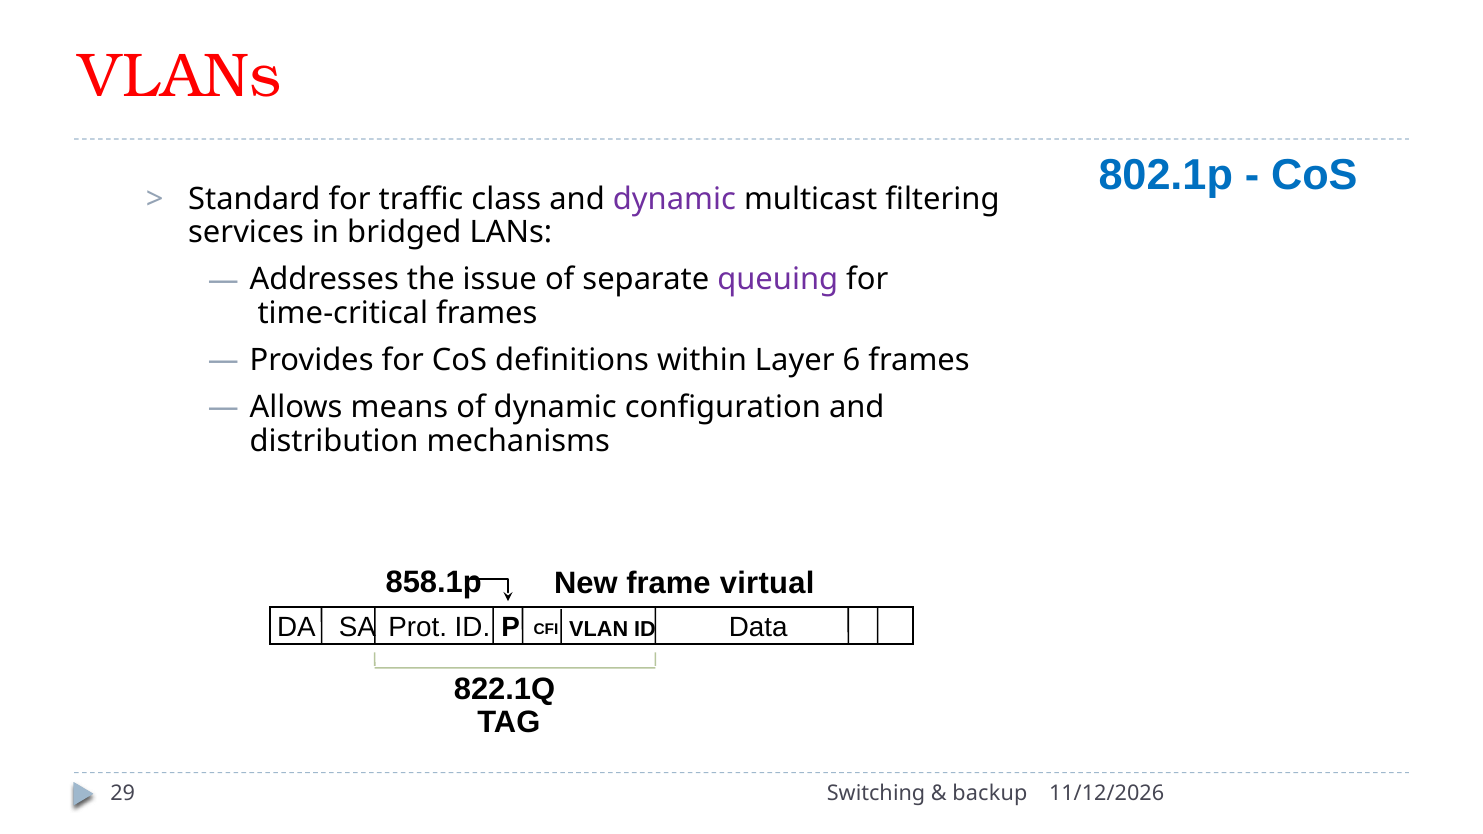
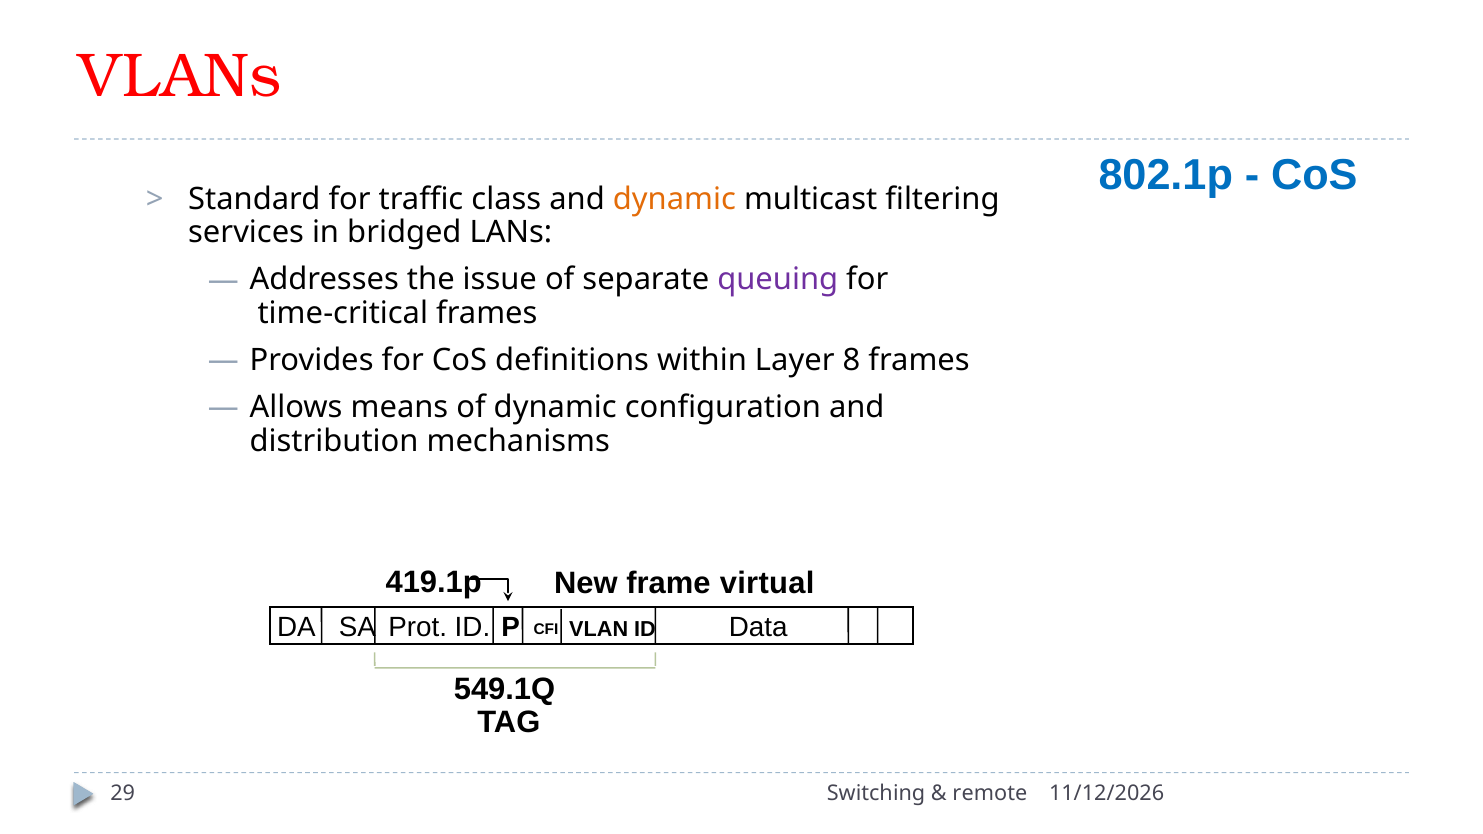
dynamic at (674, 199) colour: purple -> orange
6: 6 -> 8
858.1p: 858.1p -> 419.1p
822.1Q: 822.1Q -> 549.1Q
backup: backup -> remote
